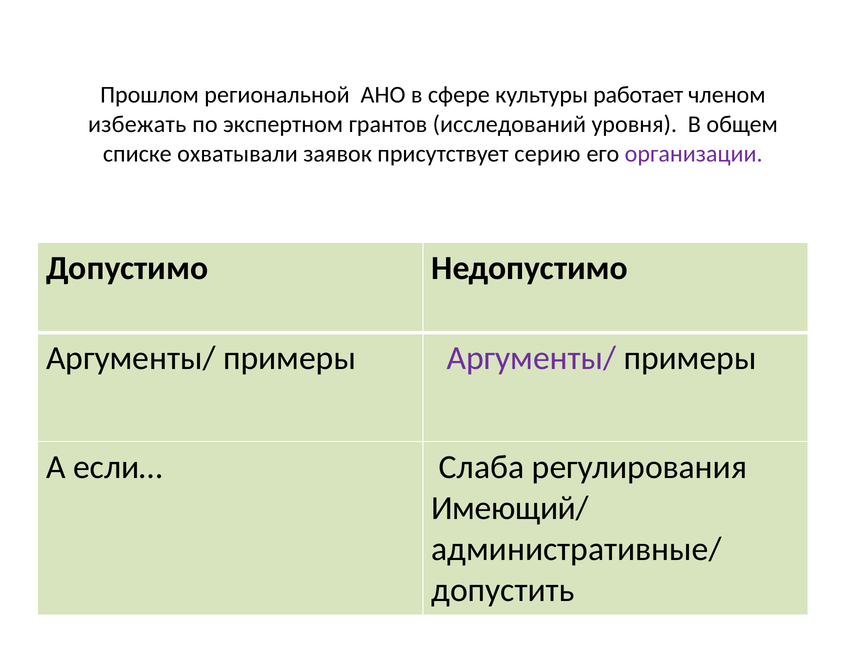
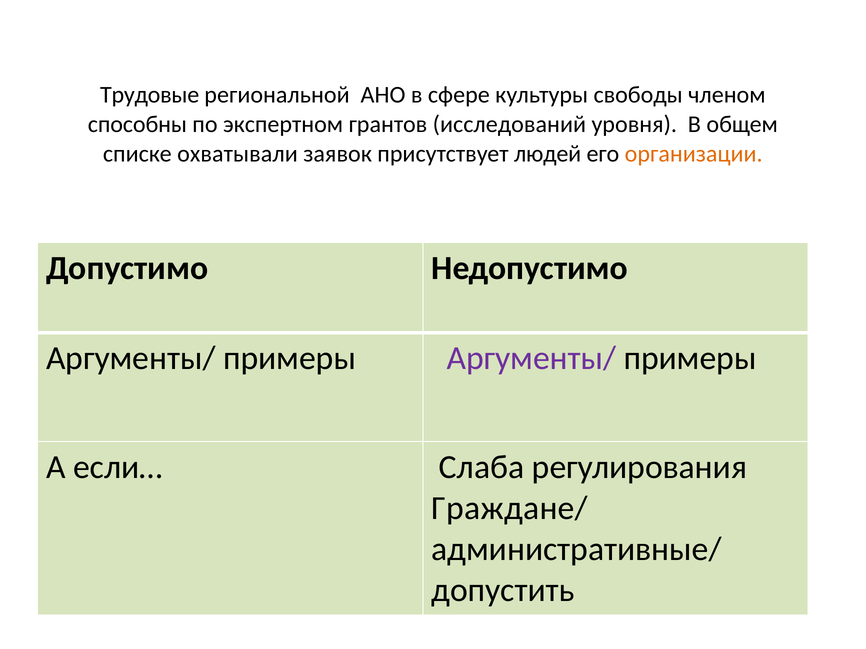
Прошлом: Прошлом -> Трудовые
работает: работает -> свободы
избежать: избежать -> способны
серию: серию -> людей
организации colour: purple -> orange
Имеющий/: Имеющий/ -> Граждане/
